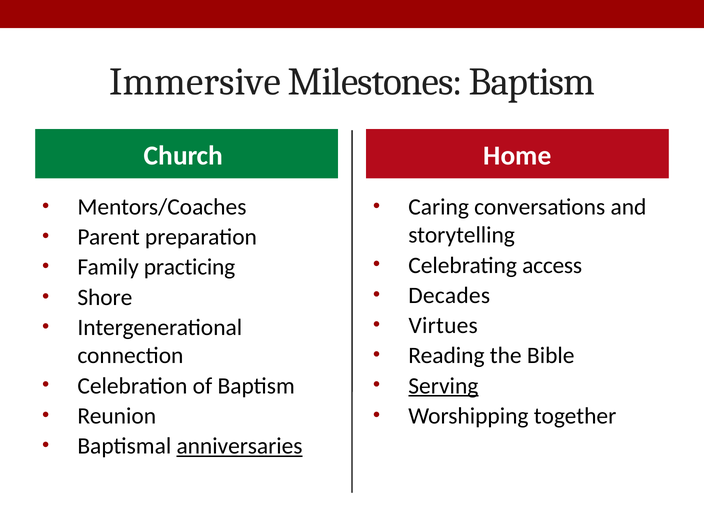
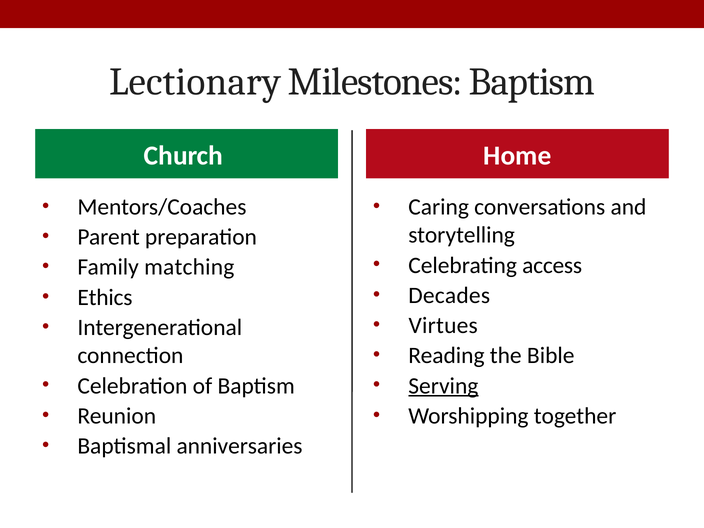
Immersive: Immersive -> Lectionary
practicing: practicing -> matching
Shore: Shore -> Ethics
anniversaries underline: present -> none
